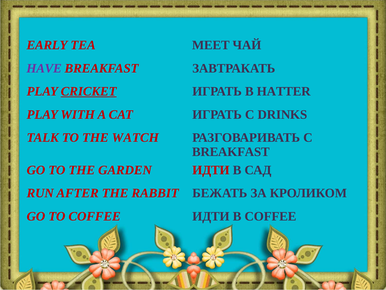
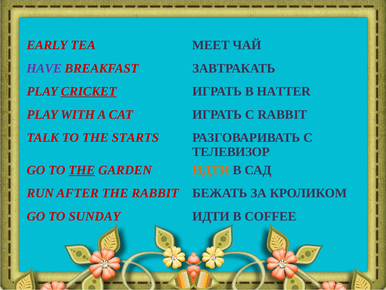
С DRINKS: DRINKS -> RABBIT
WATCH: WATCH -> STARTS
BREAKFAST at (231, 152): BREAKFAST -> ТЕЛЕВИЗОР
THE at (82, 170) underline: none -> present
ИДТИ at (211, 170) colour: red -> orange
TO COFFEE: COFFEE -> SUNDAY
